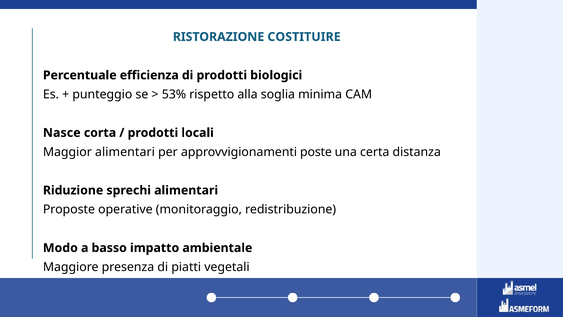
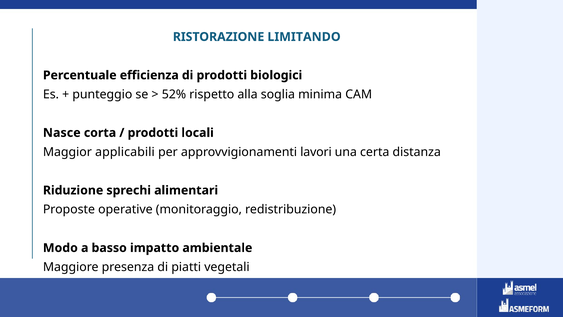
COSTITUIRE: COSTITUIRE -> LIMITANDO
53%: 53% -> 52%
Maggior alimentari: alimentari -> applicabili
poste: poste -> lavori
